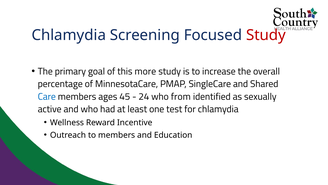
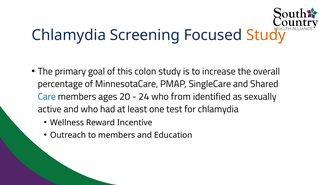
Study at (266, 35) colour: red -> orange
more: more -> colon
45: 45 -> 20
